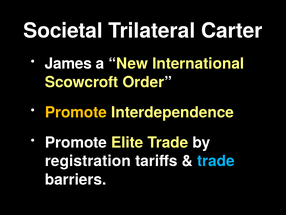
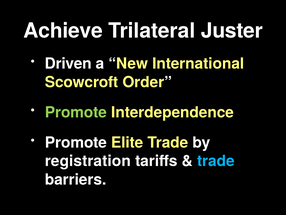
Societal: Societal -> Achieve
Carter: Carter -> Juster
James: James -> Driven
Promote at (76, 112) colour: yellow -> light green
